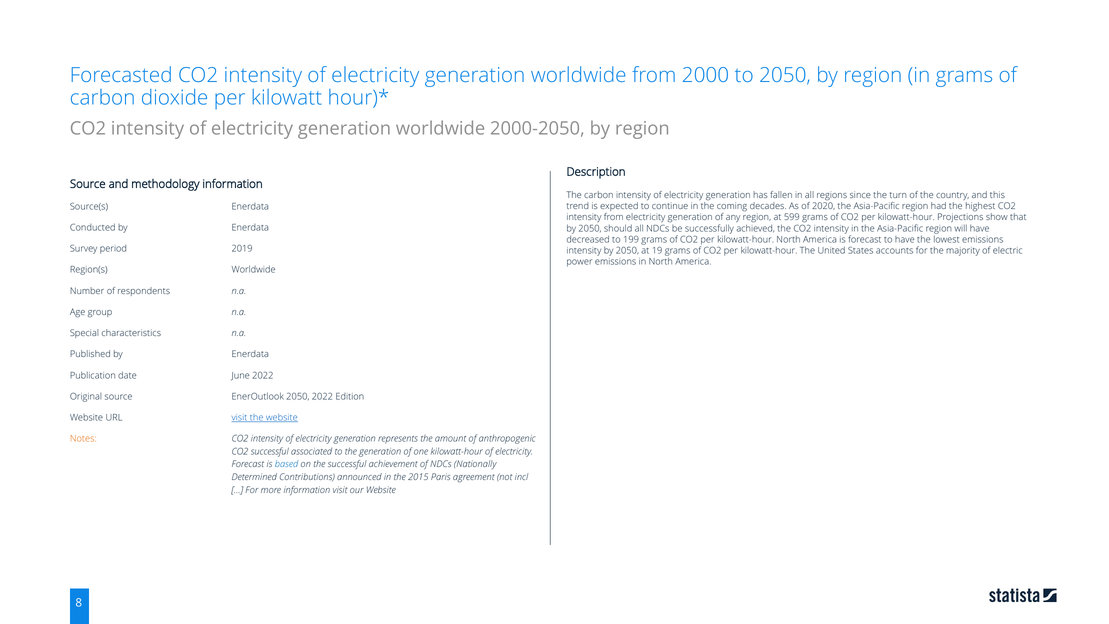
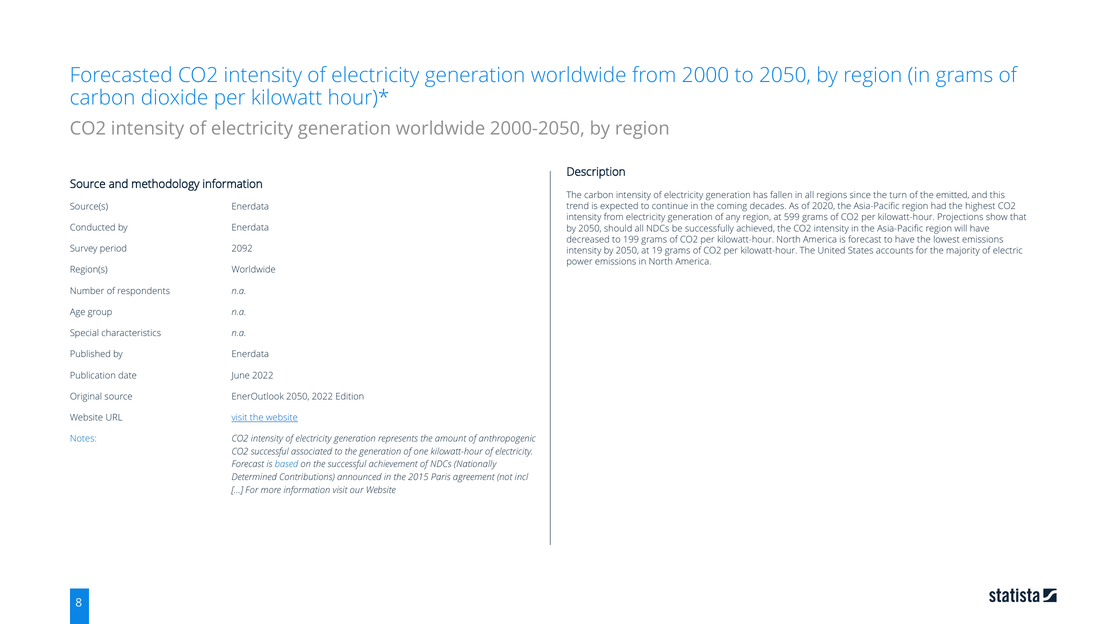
country: country -> emitted
2019: 2019 -> 2092
Notes colour: orange -> blue
